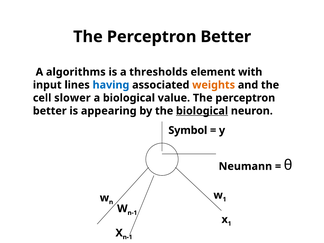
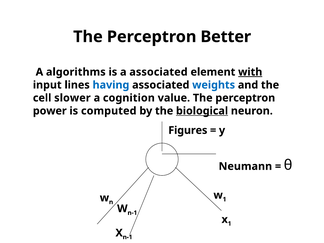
a thresholds: thresholds -> associated
with underline: none -> present
weights colour: orange -> blue
a biological: biological -> cognition
better at (50, 111): better -> power
appearing: appearing -> computed
Symbol: Symbol -> Figures
